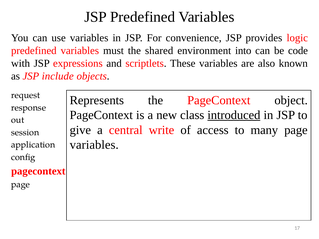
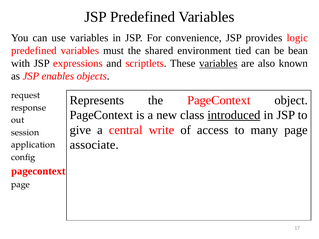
into: into -> tied
code: code -> bean
variables at (218, 63) underline: none -> present
include: include -> enables
variables at (94, 145): variables -> associate
